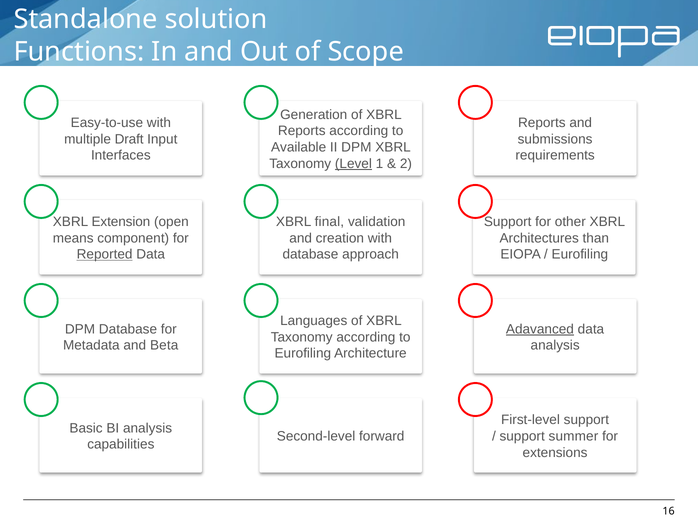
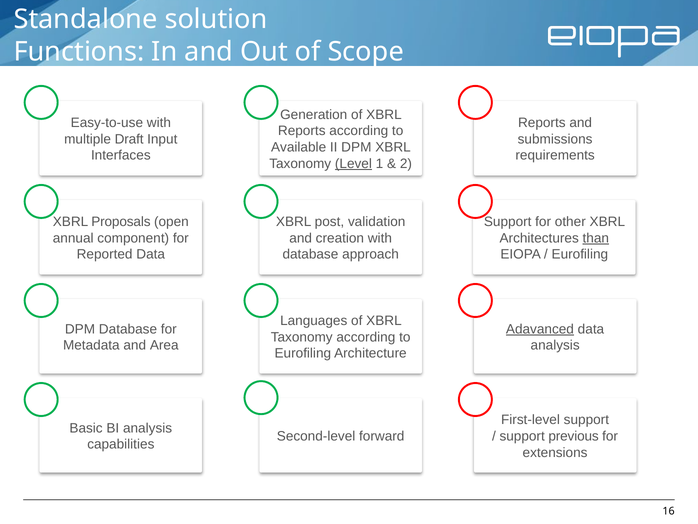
Extension: Extension -> Proposals
final: final -> post
means: means -> annual
than underline: none -> present
Reported underline: present -> none
Beta: Beta -> Area
summer: summer -> previous
